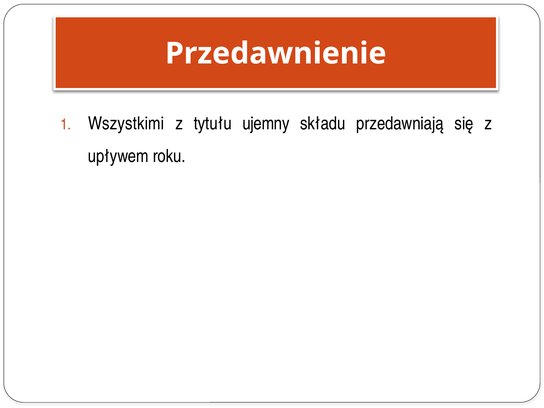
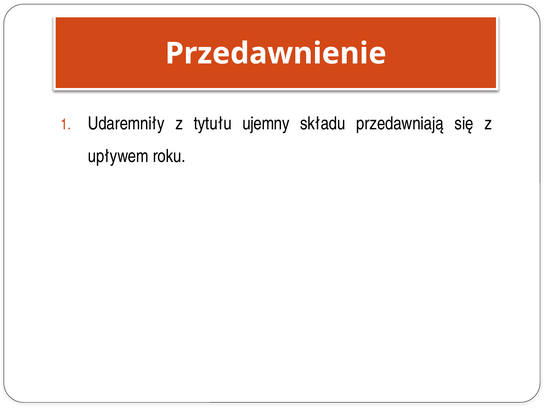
Wszystkimi: Wszystkimi -> Udaremniły
